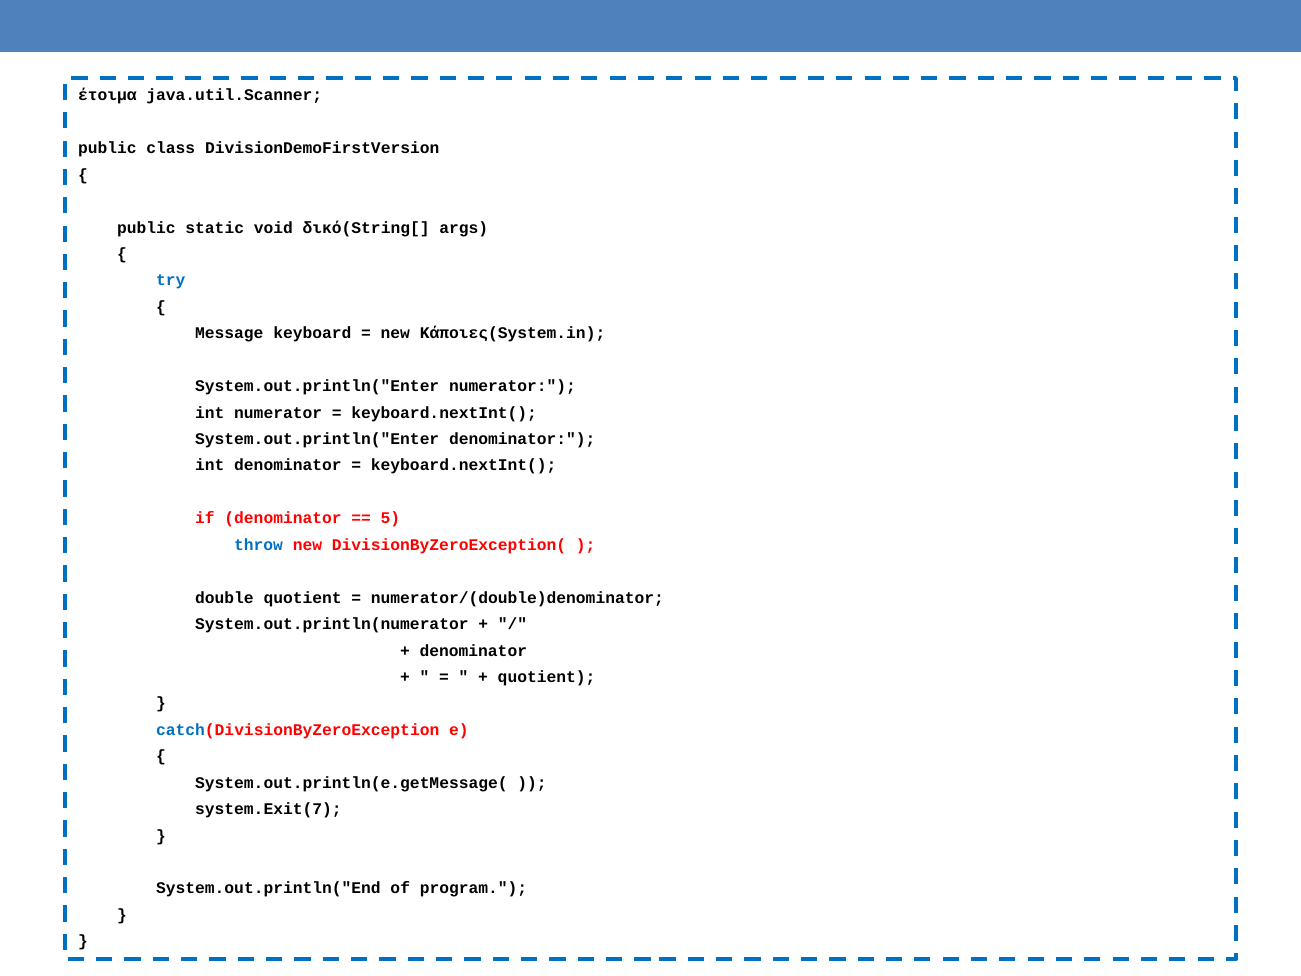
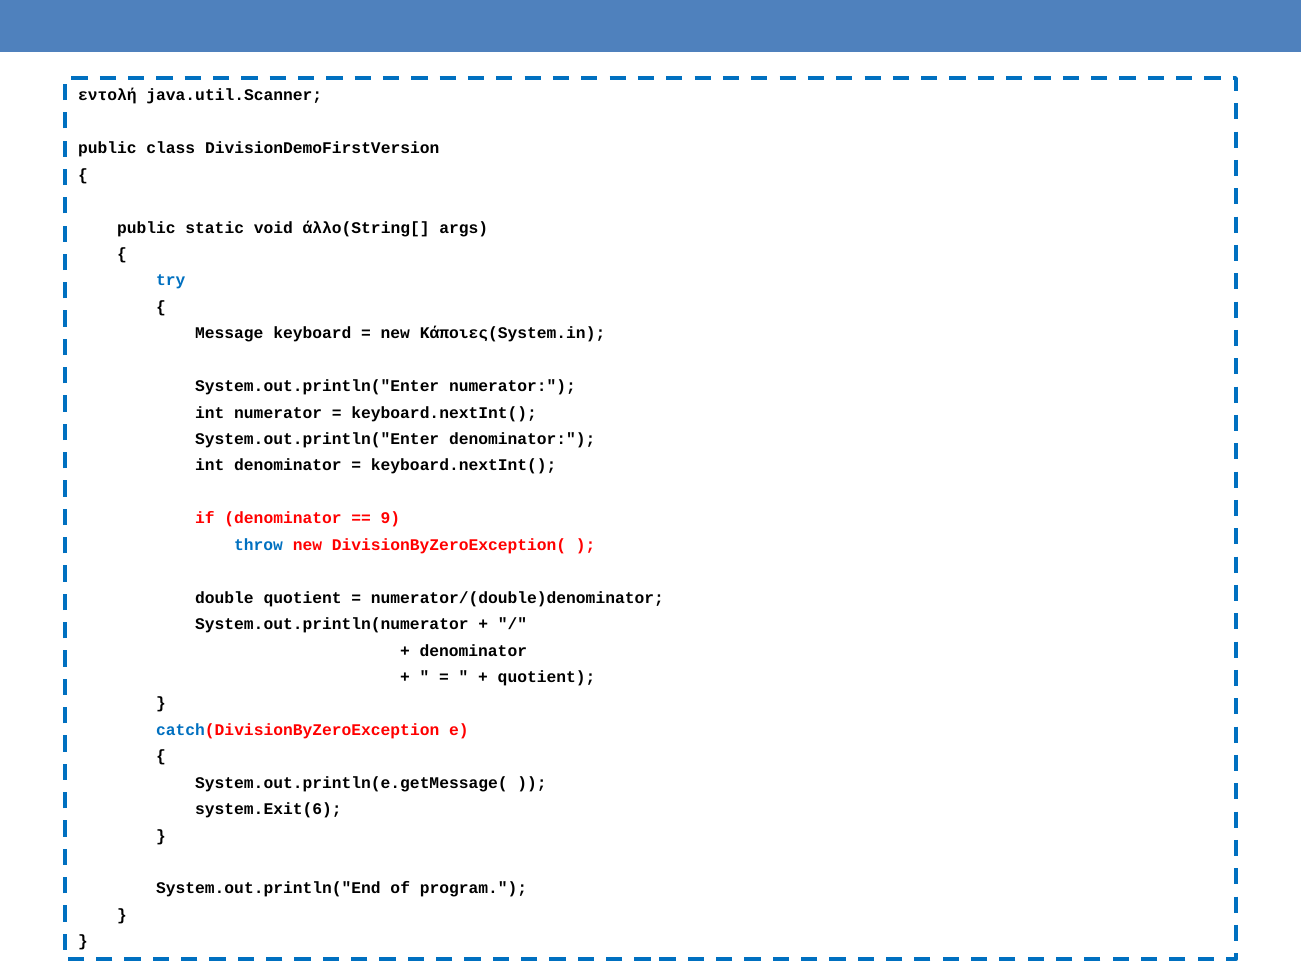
έτοιμα: έτοιμα -> εντολή
δικό(String[: δικό(String[ -> άλλο(String[
5: 5 -> 9
system.Exit(7: system.Exit(7 -> system.Exit(6
